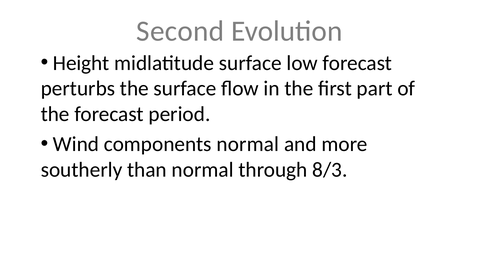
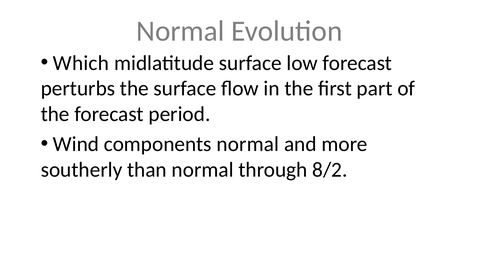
Second at (180, 31): Second -> Normal
Height: Height -> Which
8/3: 8/3 -> 8/2
